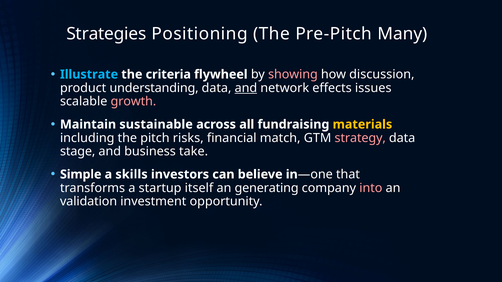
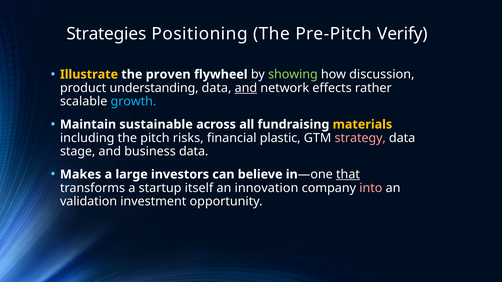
Many: Many -> Verify
Illustrate colour: light blue -> yellow
criteria: criteria -> proven
showing colour: pink -> light green
issues: issues -> rather
growth colour: pink -> light blue
match: match -> plastic
business take: take -> data
Simple: Simple -> Makes
skills: skills -> large
that underline: none -> present
generating: generating -> innovation
